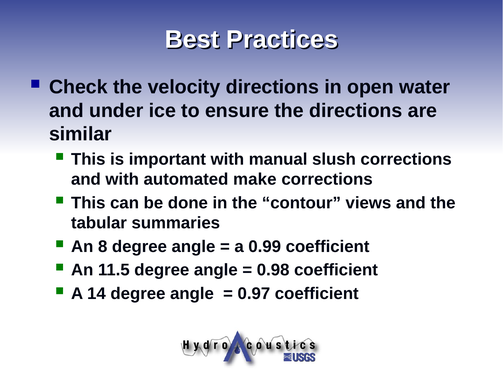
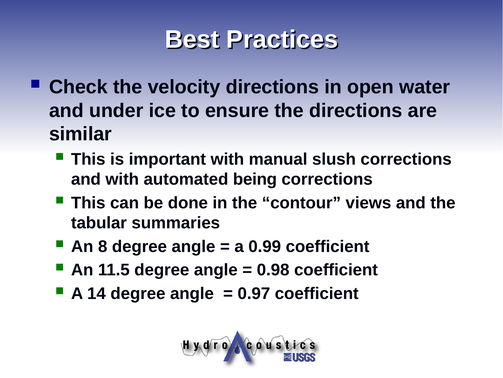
make: make -> being
